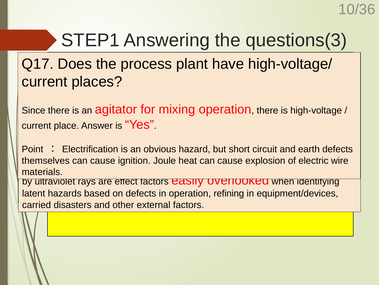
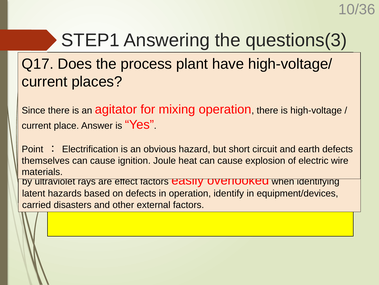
refining: refining -> identify
